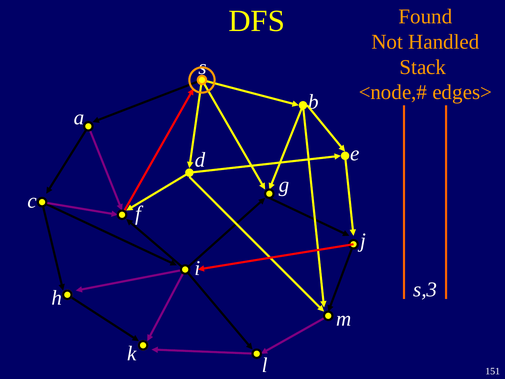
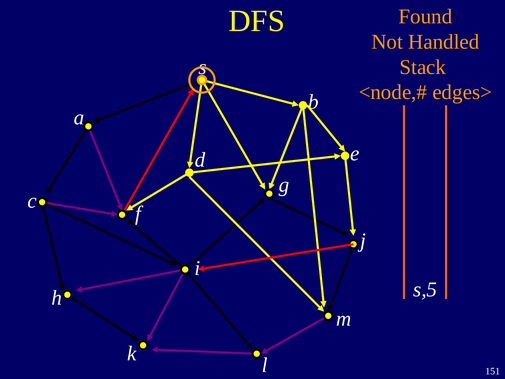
s,3: s,3 -> s,5
